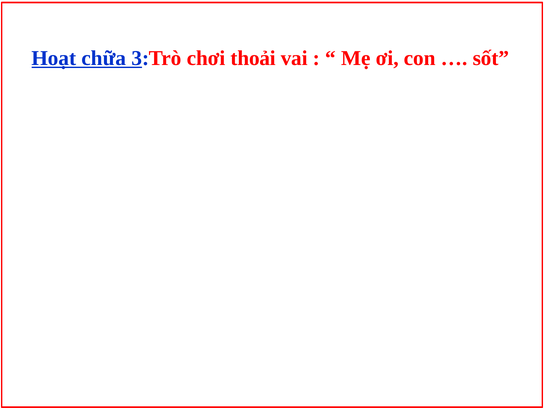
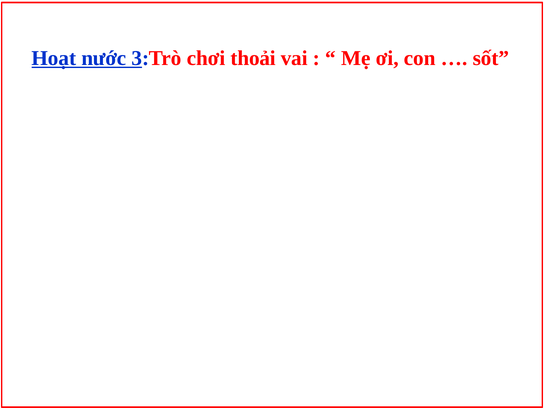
chữa: chữa -> nước
